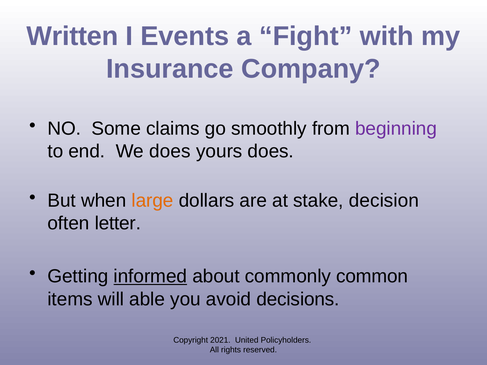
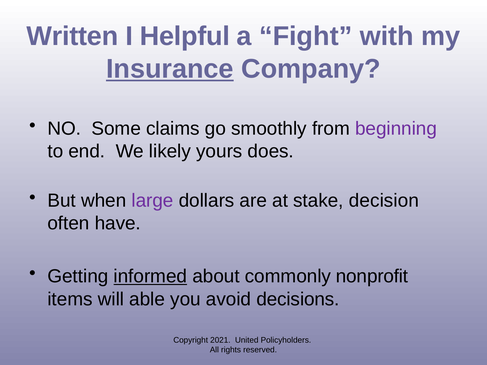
Events: Events -> Helpful
Insurance underline: none -> present
We does: does -> likely
large colour: orange -> purple
letter: letter -> have
common: common -> nonprofit
